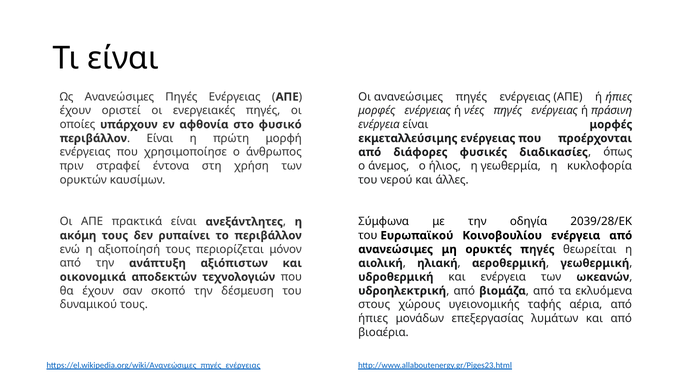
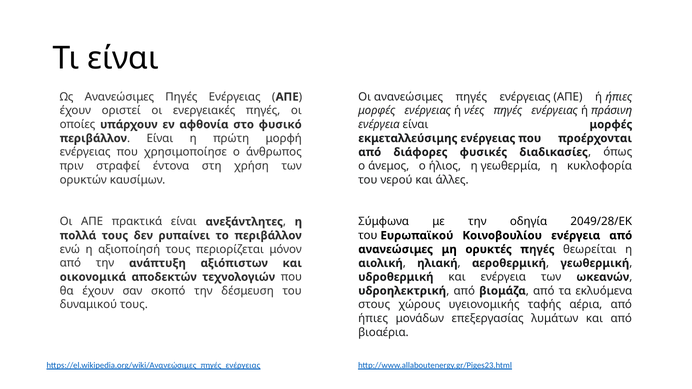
2039/28/ΕΚ: 2039/28/ΕΚ -> 2049/28/ΕΚ
ακόμη: ακόμη -> πολλά
